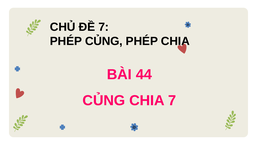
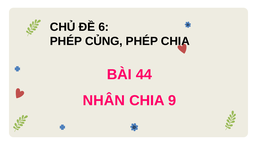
ĐỀ 7: 7 -> 6
CỦNG at (104, 101): CỦNG -> NHÂN
CHIA 7: 7 -> 9
